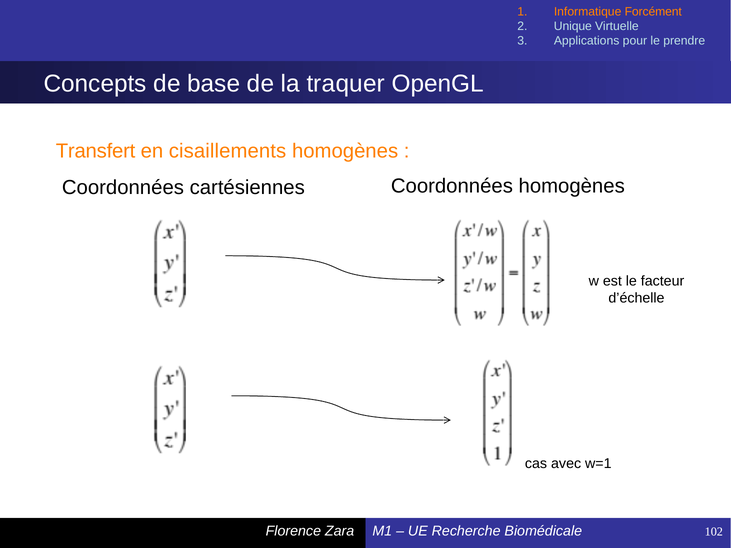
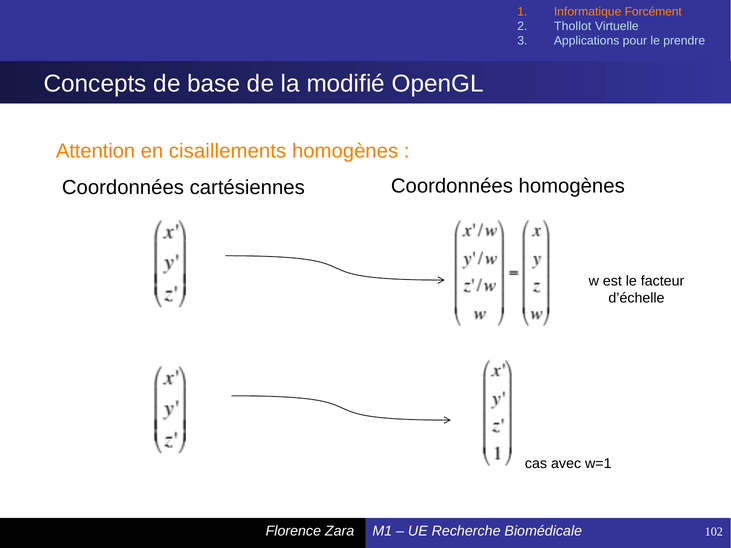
Unique: Unique -> Thollot
traquer: traquer -> modifié
Transfert: Transfert -> Attention
